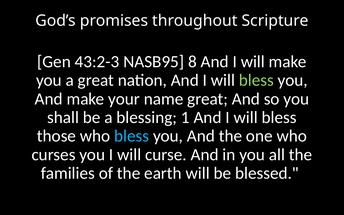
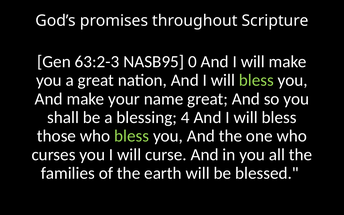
43:2-3: 43:2-3 -> 63:2-3
8: 8 -> 0
1: 1 -> 4
bless at (132, 136) colour: light blue -> light green
